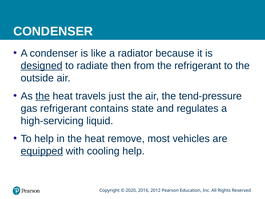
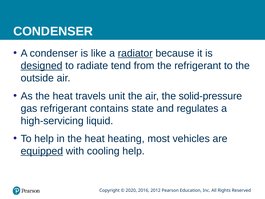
radiator underline: none -> present
then: then -> tend
the at (43, 96) underline: present -> none
just: just -> unit
tend-pressure: tend-pressure -> solid-pressure
remove: remove -> heating
